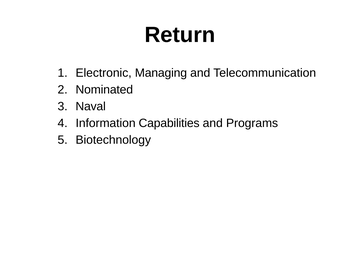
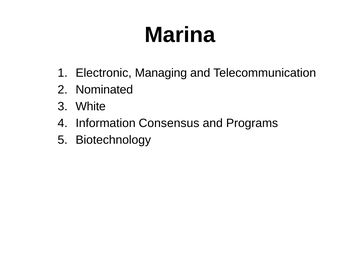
Return: Return -> Marina
Naval: Naval -> White
Capabilities: Capabilities -> Consensus
